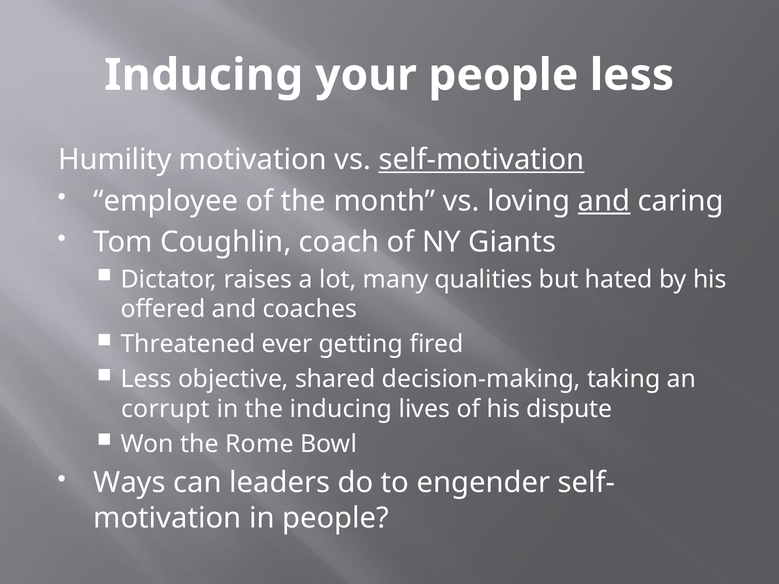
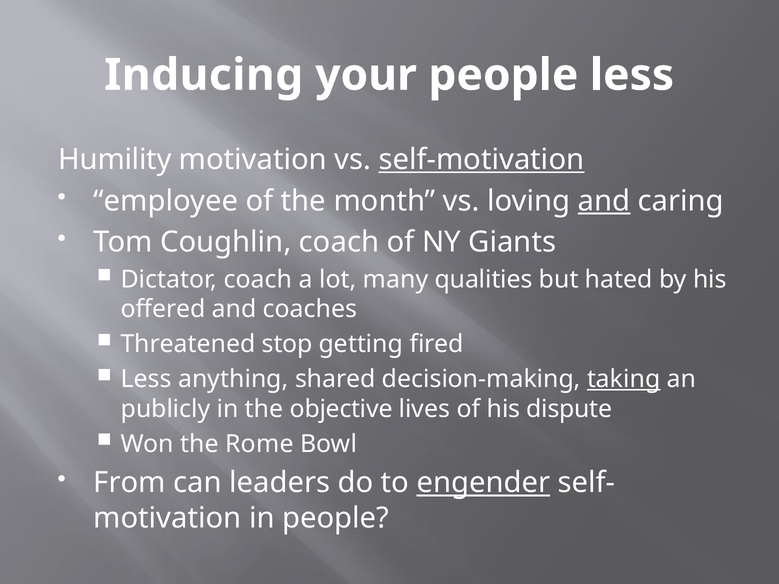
Dictator raises: raises -> coach
ever: ever -> stop
objective: objective -> anything
taking underline: none -> present
corrupt: corrupt -> publicly
the inducing: inducing -> objective
Ways: Ways -> From
engender underline: none -> present
